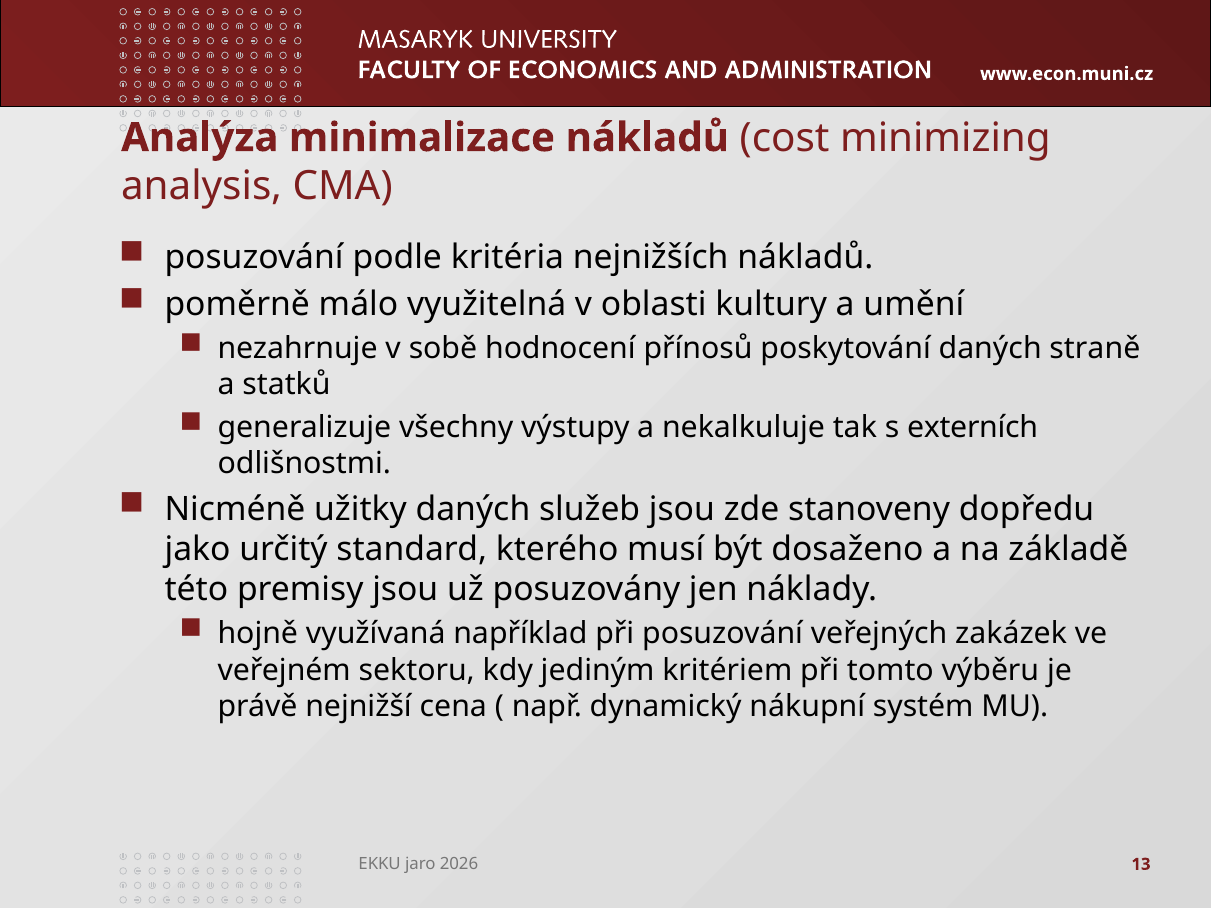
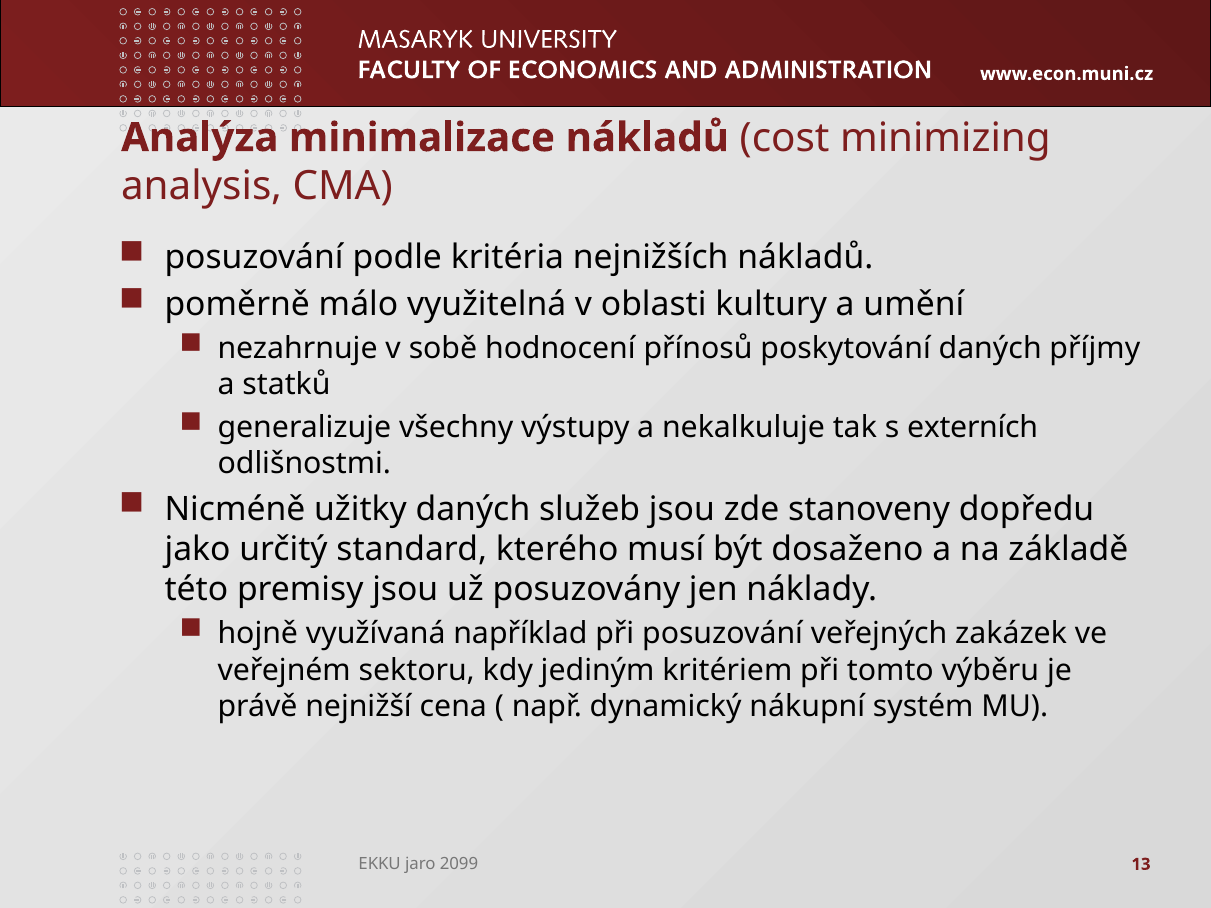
straně: straně -> příjmy
2026: 2026 -> 2099
